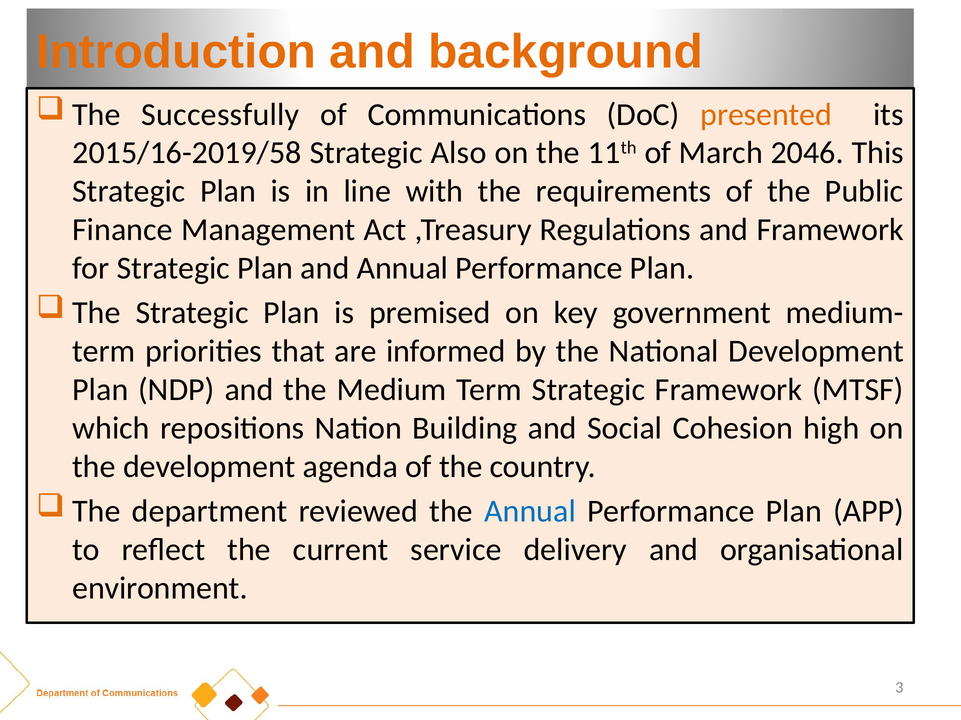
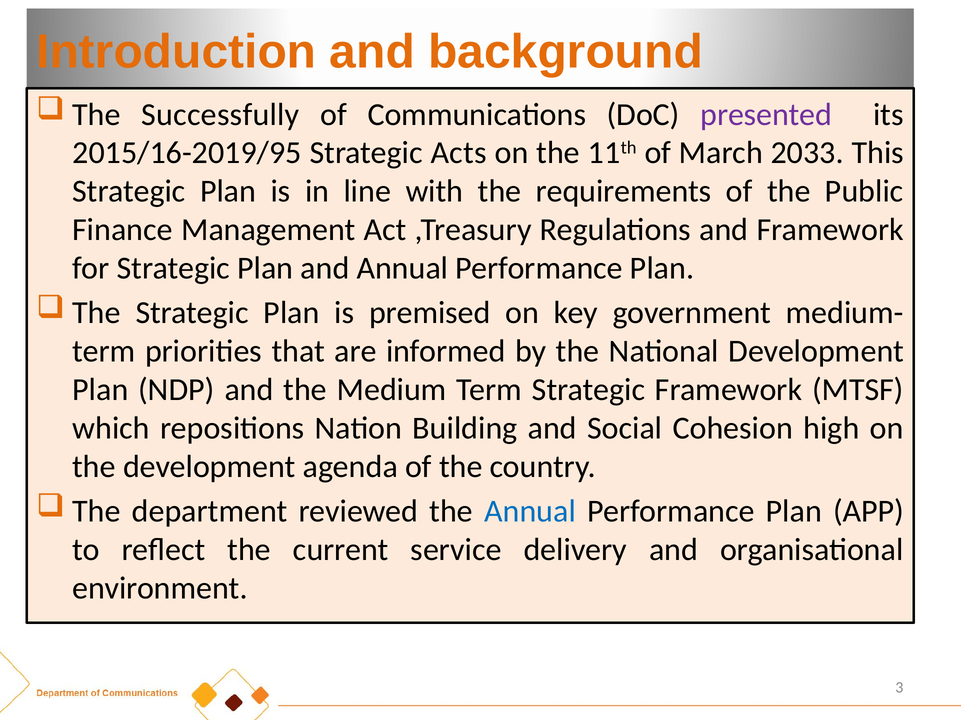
presented colour: orange -> purple
2015/16-2019/58: 2015/16-2019/58 -> 2015/16-2019/95
Also: Also -> Acts
2046: 2046 -> 2033
